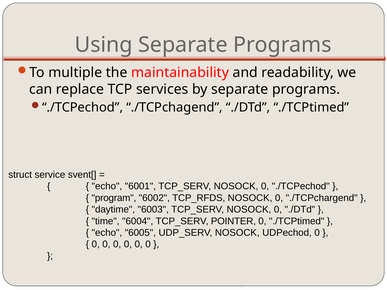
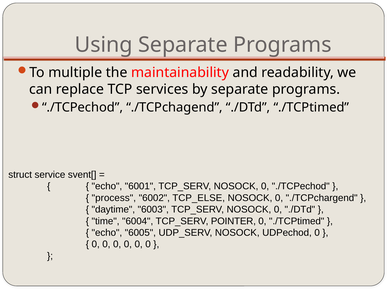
program: program -> process
TCP_RFDS: TCP_RFDS -> TCP_ELSE
